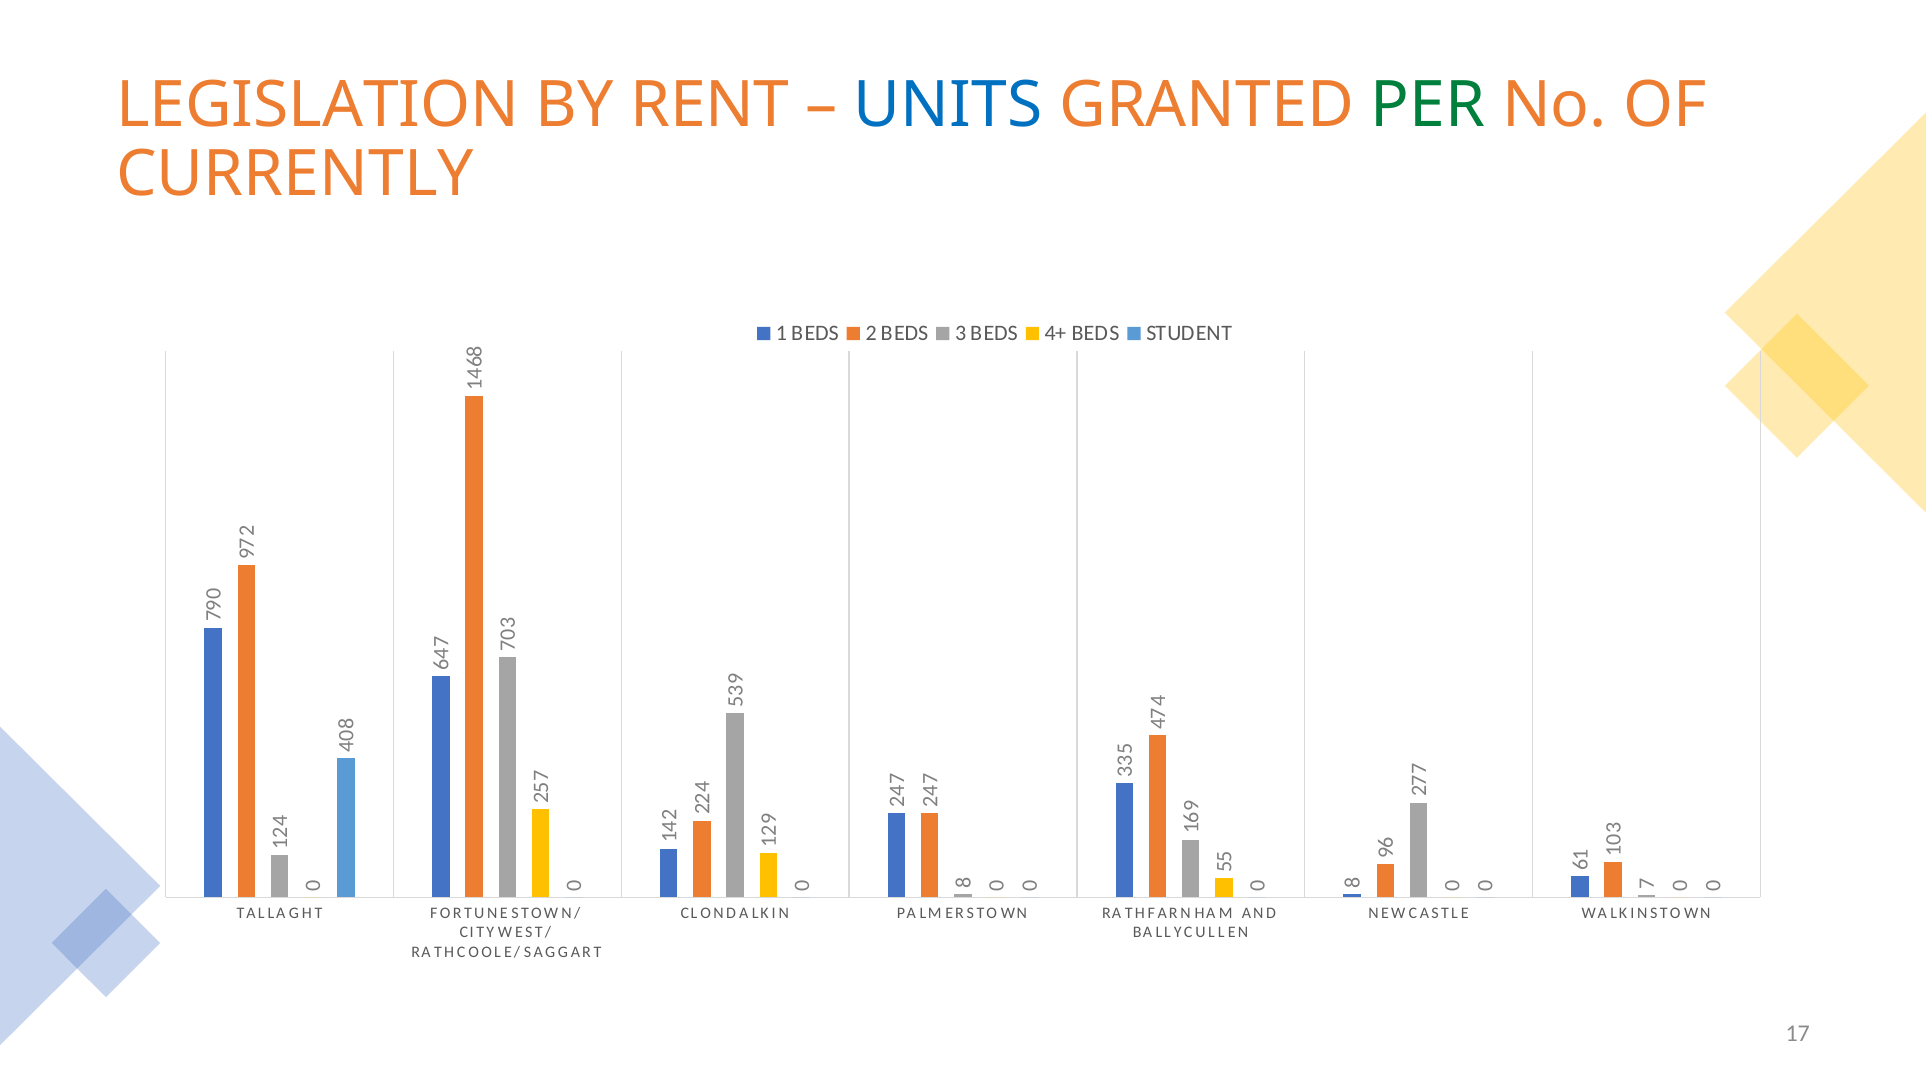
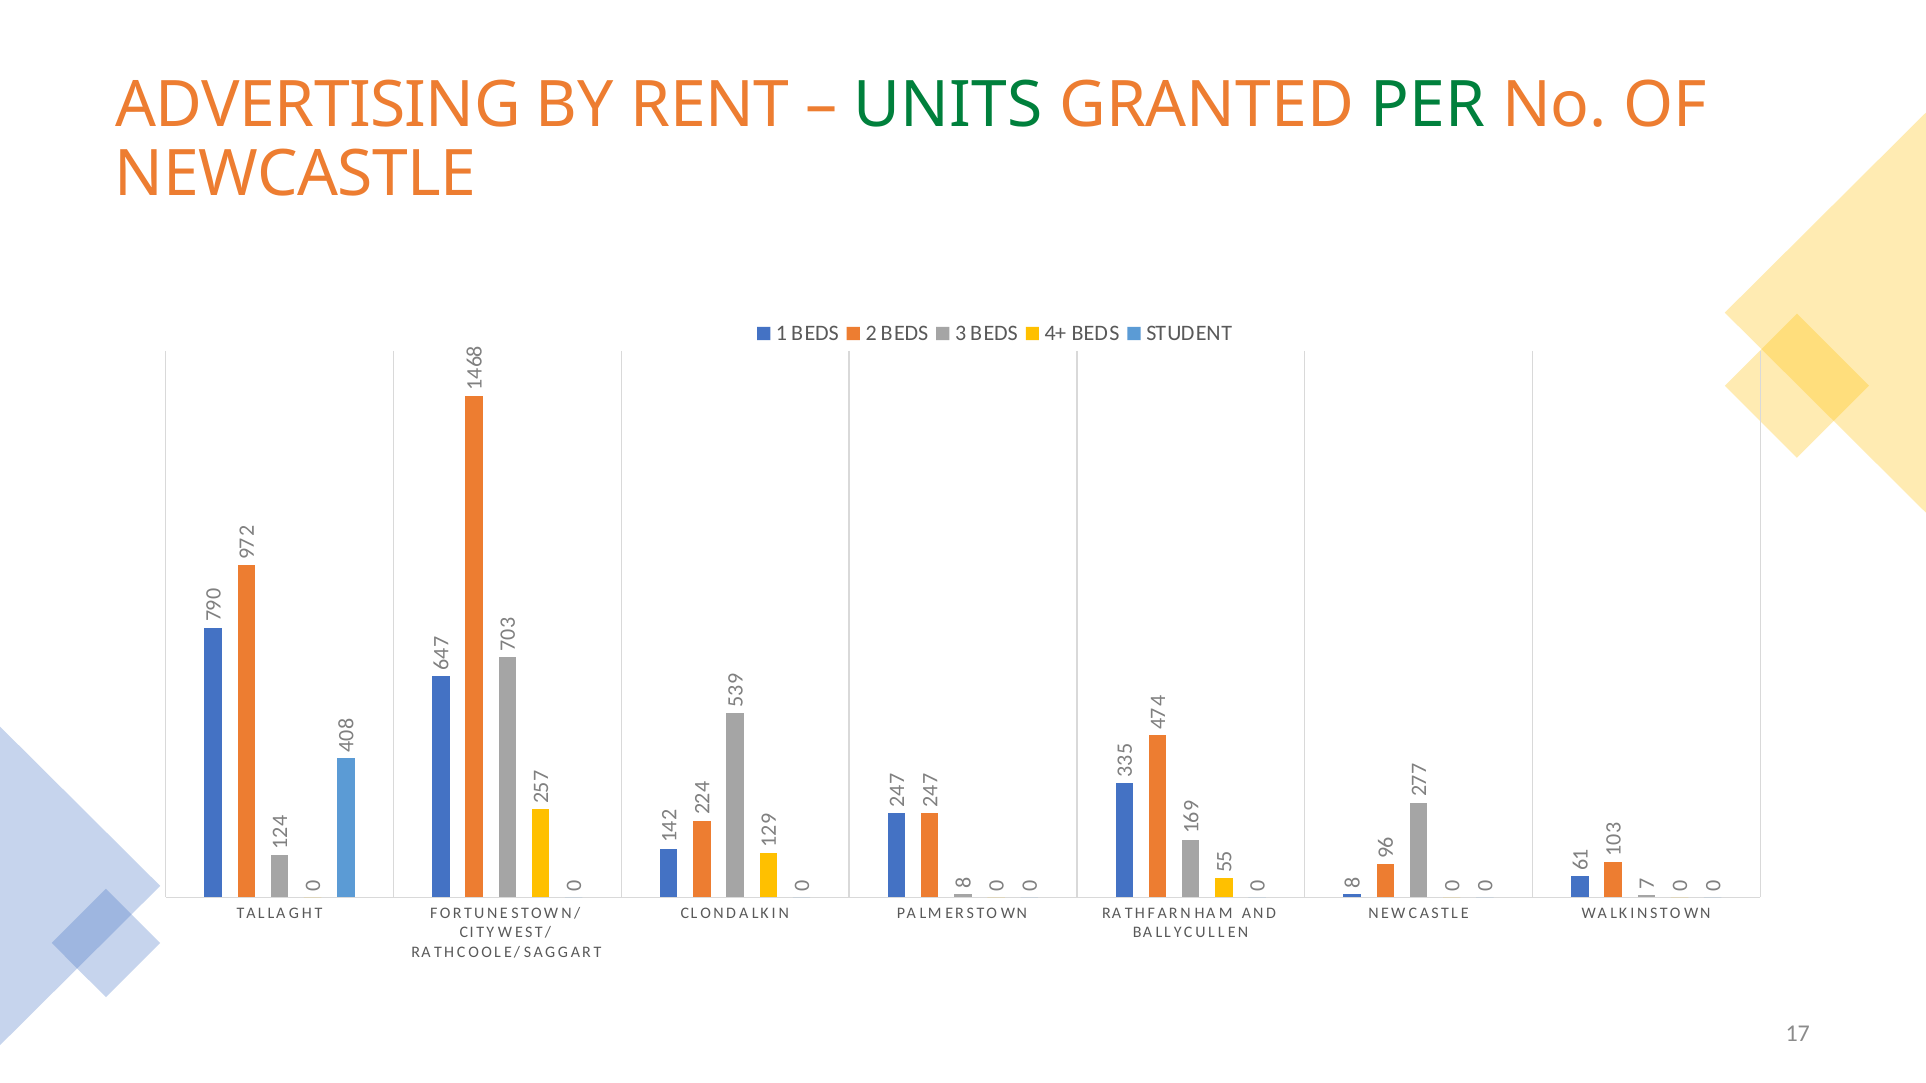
LEGISLATION: LEGISLATION -> ADVERTISING
UNITS colour: blue -> green
CURRENTLY at (295, 175): CURRENTLY -> NEWCASTLE
